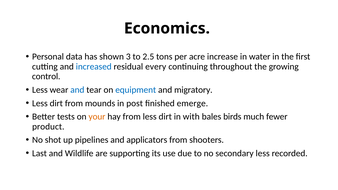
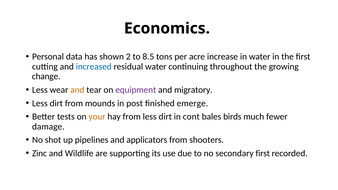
3: 3 -> 2
2.5: 2.5 -> 8.5
residual every: every -> water
control: control -> change
and at (77, 90) colour: blue -> orange
equipment colour: blue -> purple
with: with -> cont
product: product -> damage
Last: Last -> Zinc
secondary less: less -> first
